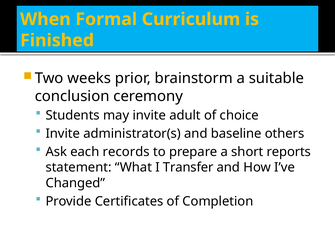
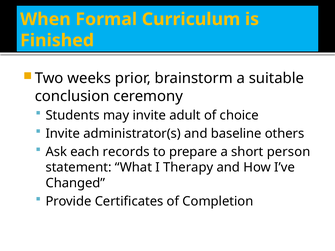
reports: reports -> person
Transfer: Transfer -> Therapy
